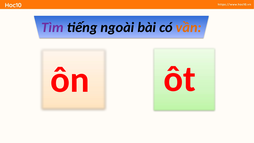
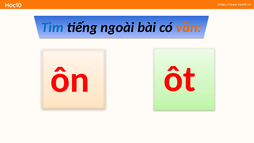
Tìm colour: purple -> blue
